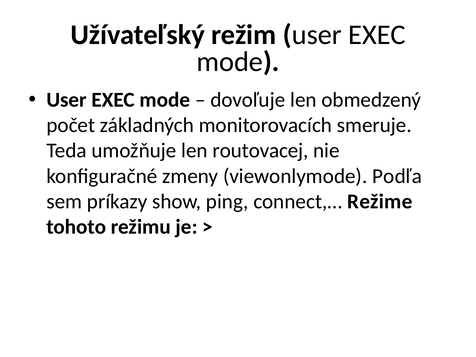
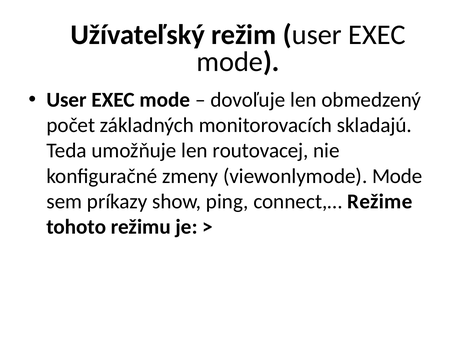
smeruje: smeruje -> skladajú
viewonlymode Podľa: Podľa -> Mode
